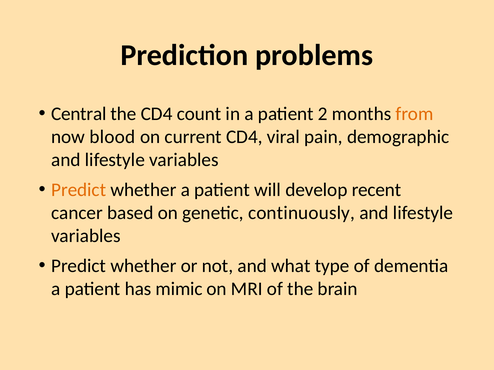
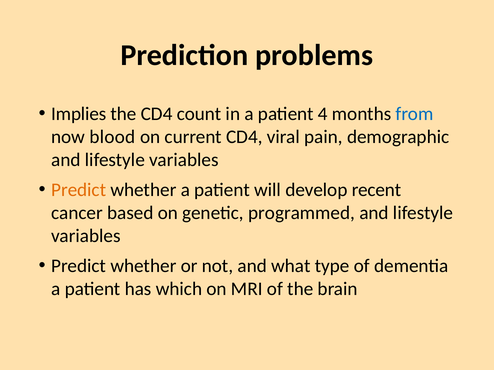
Central: Central -> Implies
2: 2 -> 4
from colour: orange -> blue
continuously: continuously -> programmed
mimic: mimic -> which
